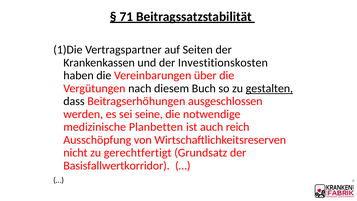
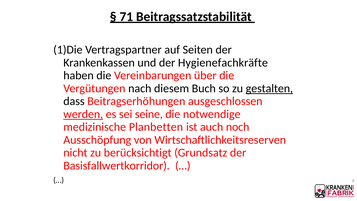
Investitionskosten: Investitionskosten -> Hygienefachkräfte
werden underline: none -> present
reich: reich -> noch
gerechtfertigt: gerechtfertigt -> berücksichtigt
